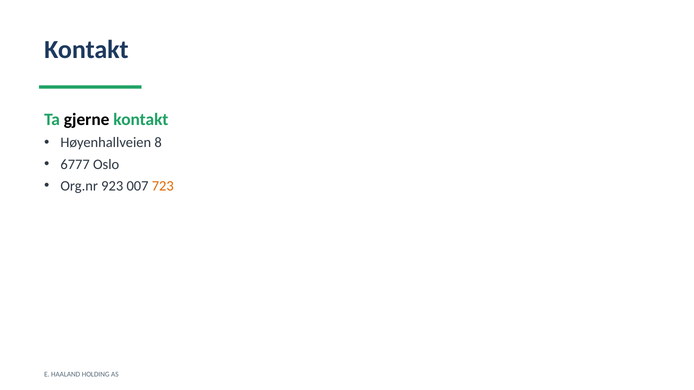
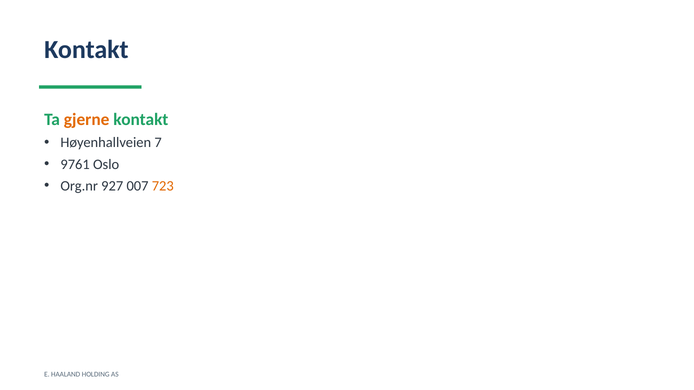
gjerne colour: black -> orange
8: 8 -> 7
6777: 6777 -> 9761
923: 923 -> 927
